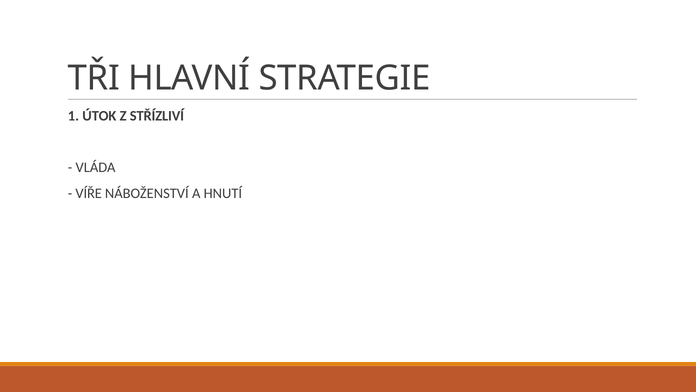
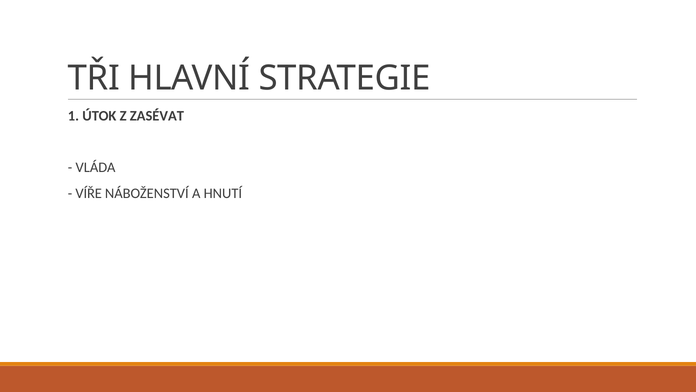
STŘÍZLIVÍ: STŘÍZLIVÍ -> ZASÉVAT
